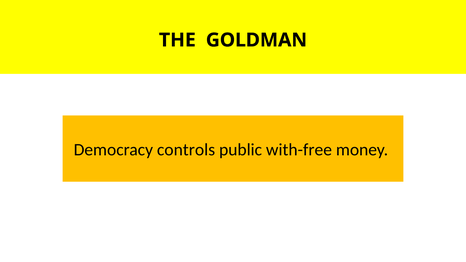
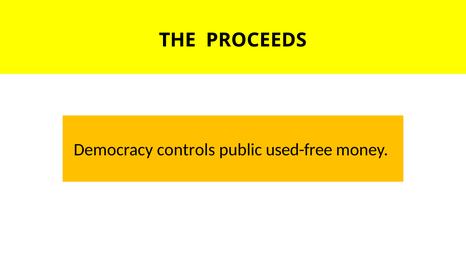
GOLDMAN: GOLDMAN -> PROCEEDS
with-free: with-free -> used-free
